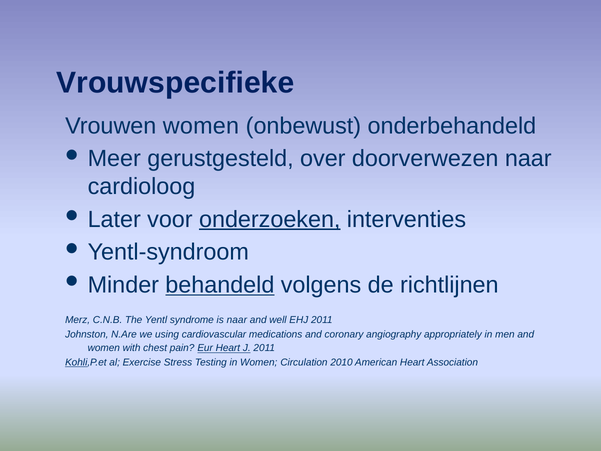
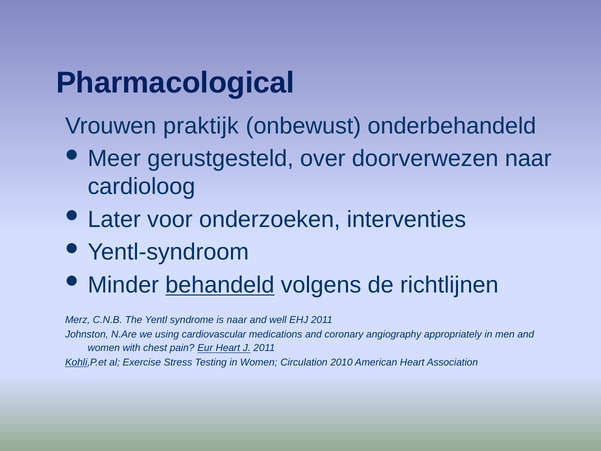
Vrouwspecifieke: Vrouwspecifieke -> Pharmacological
Vrouwen women: women -> praktijk
onderzoeken underline: present -> none
